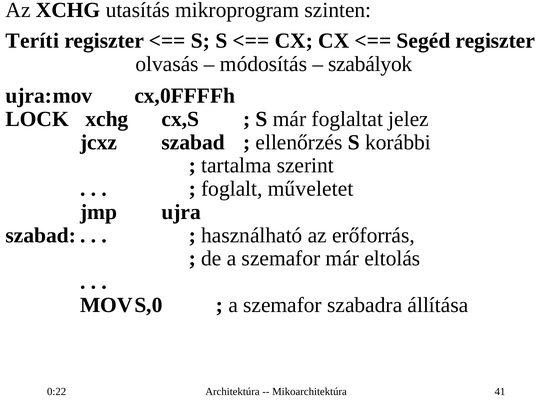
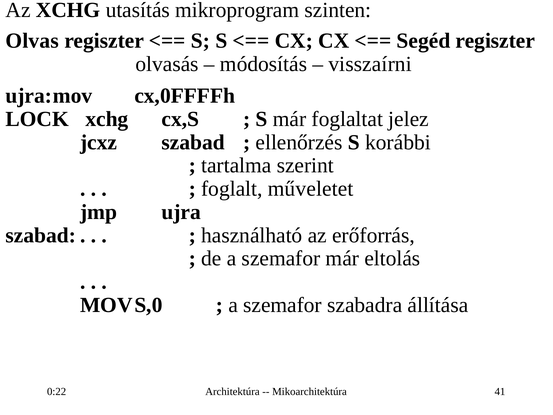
Teríti: Teríti -> Olvas
szabályok: szabályok -> visszaírni
